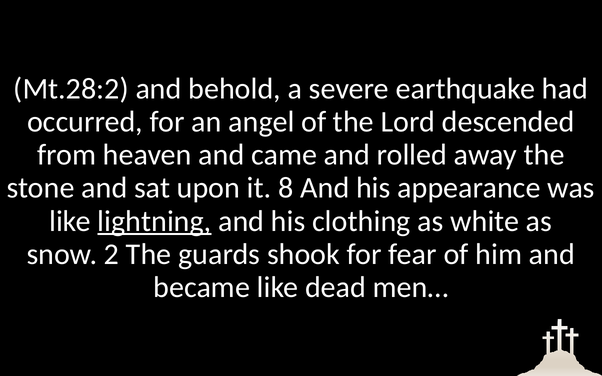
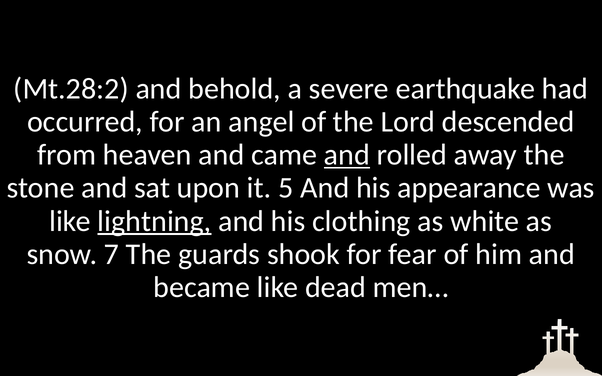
and at (347, 155) underline: none -> present
8: 8 -> 5
2: 2 -> 7
